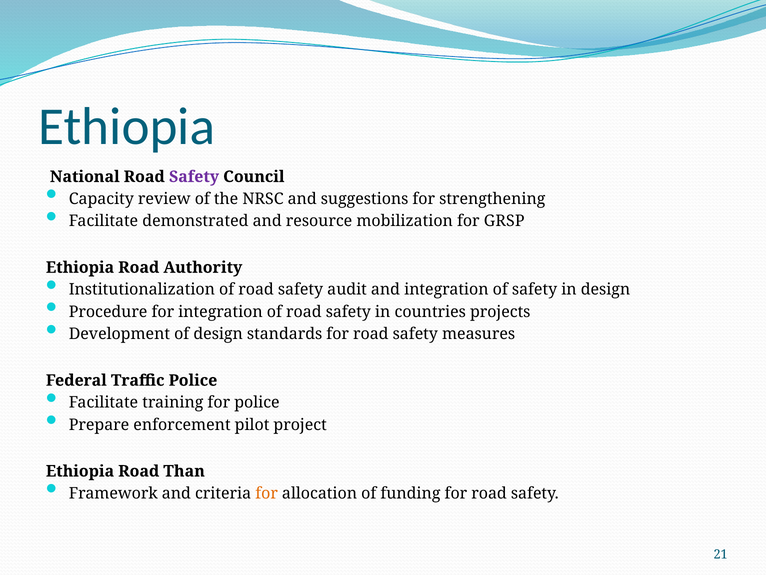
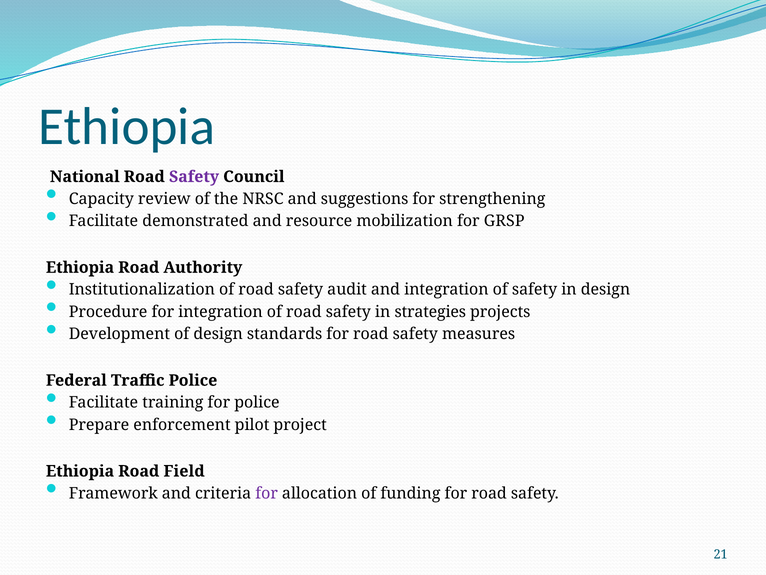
countries: countries -> strategies
Than: Than -> Field
for at (267, 493) colour: orange -> purple
